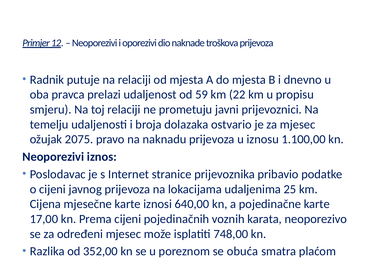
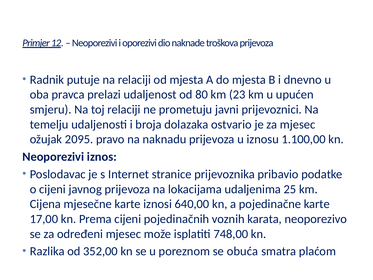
59: 59 -> 80
22: 22 -> 23
propisu: propisu -> upućen
2075: 2075 -> 2095
